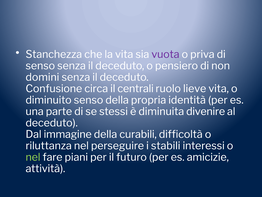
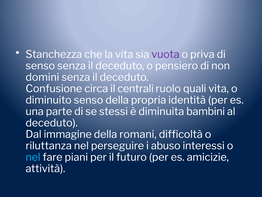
lieve: lieve -> quali
divenire: divenire -> bambini
curabili: curabili -> romani
stabili: stabili -> abuso
nel at (33, 157) colour: light green -> light blue
